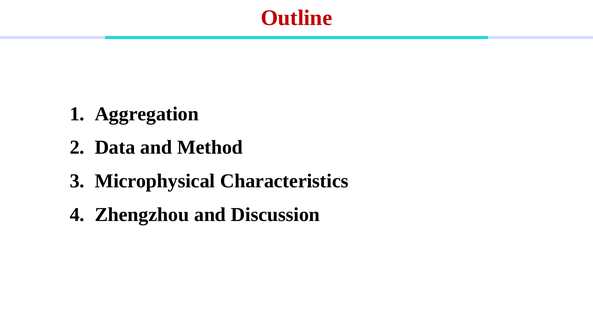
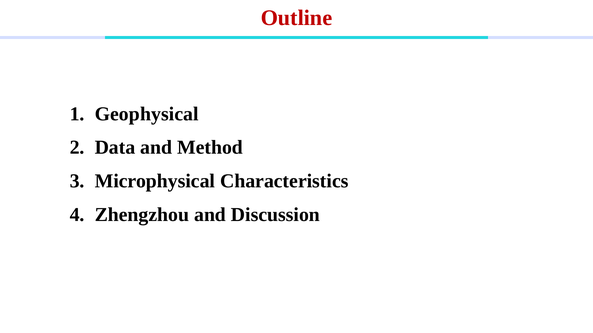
Aggregation: Aggregation -> Geophysical
